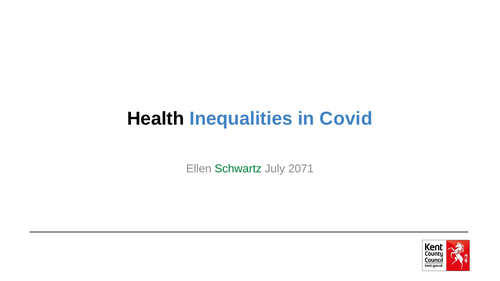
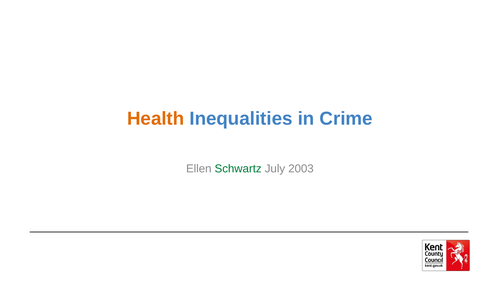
Health colour: black -> orange
Covid: Covid -> Crime
2071: 2071 -> 2003
